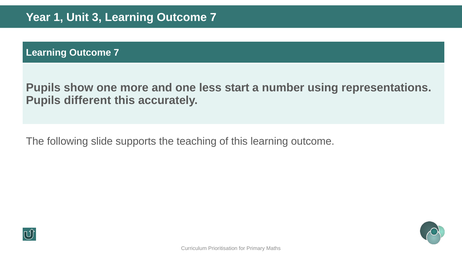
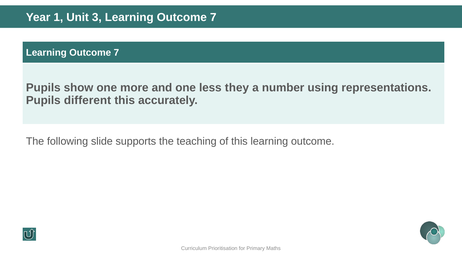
start: start -> they
